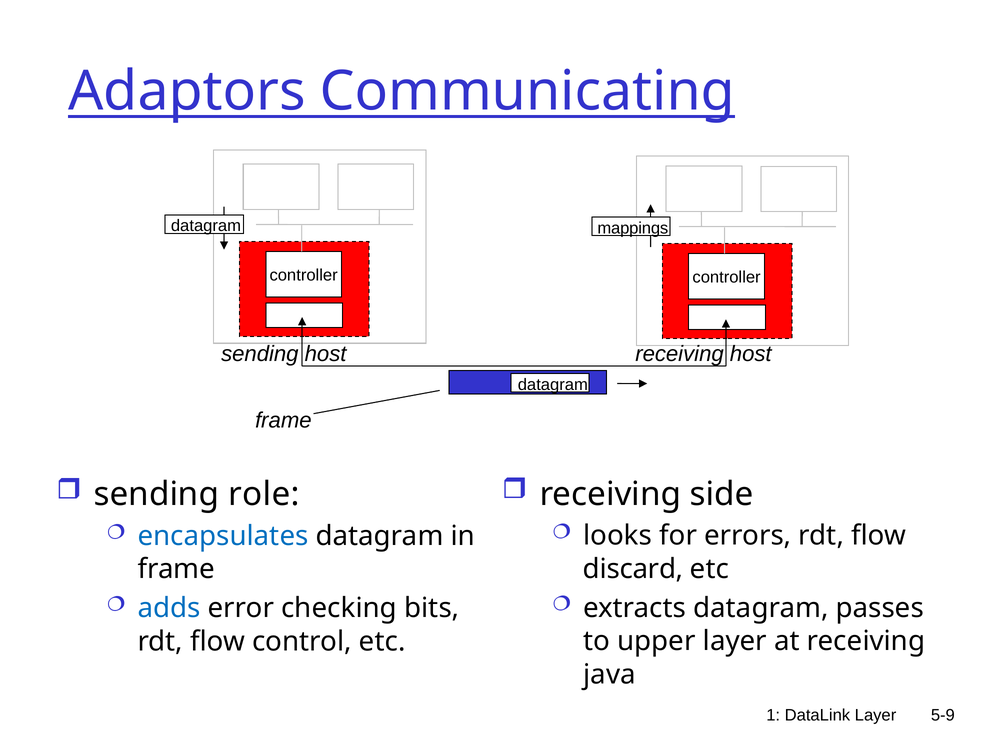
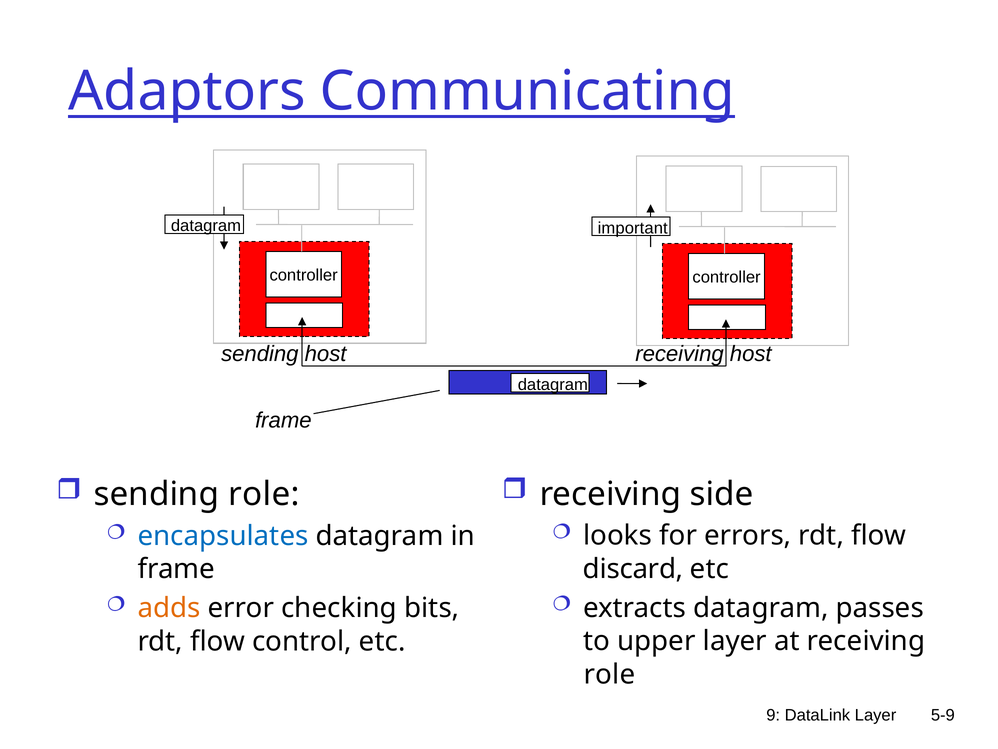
mappings: mappings -> important
adds colour: blue -> orange
java at (610, 674): java -> role
1: 1 -> 9
